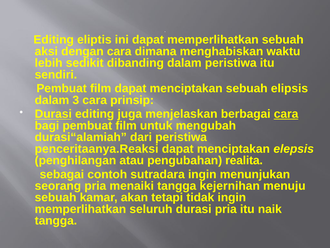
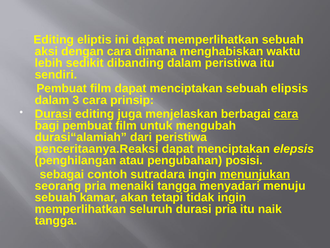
realita: realita -> posisi
menunjukan underline: none -> present
kejernihan: kejernihan -> menyadari
